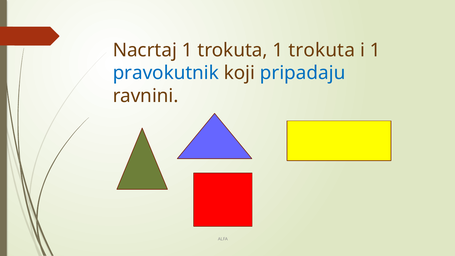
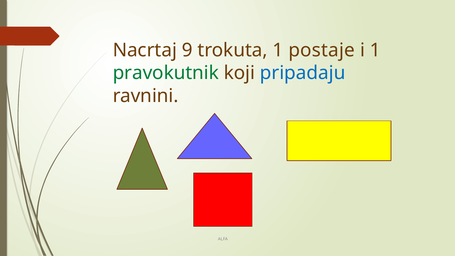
Nacrtaj 1: 1 -> 9
trokuta 1 trokuta: trokuta -> postaje
pravokutnik colour: blue -> green
